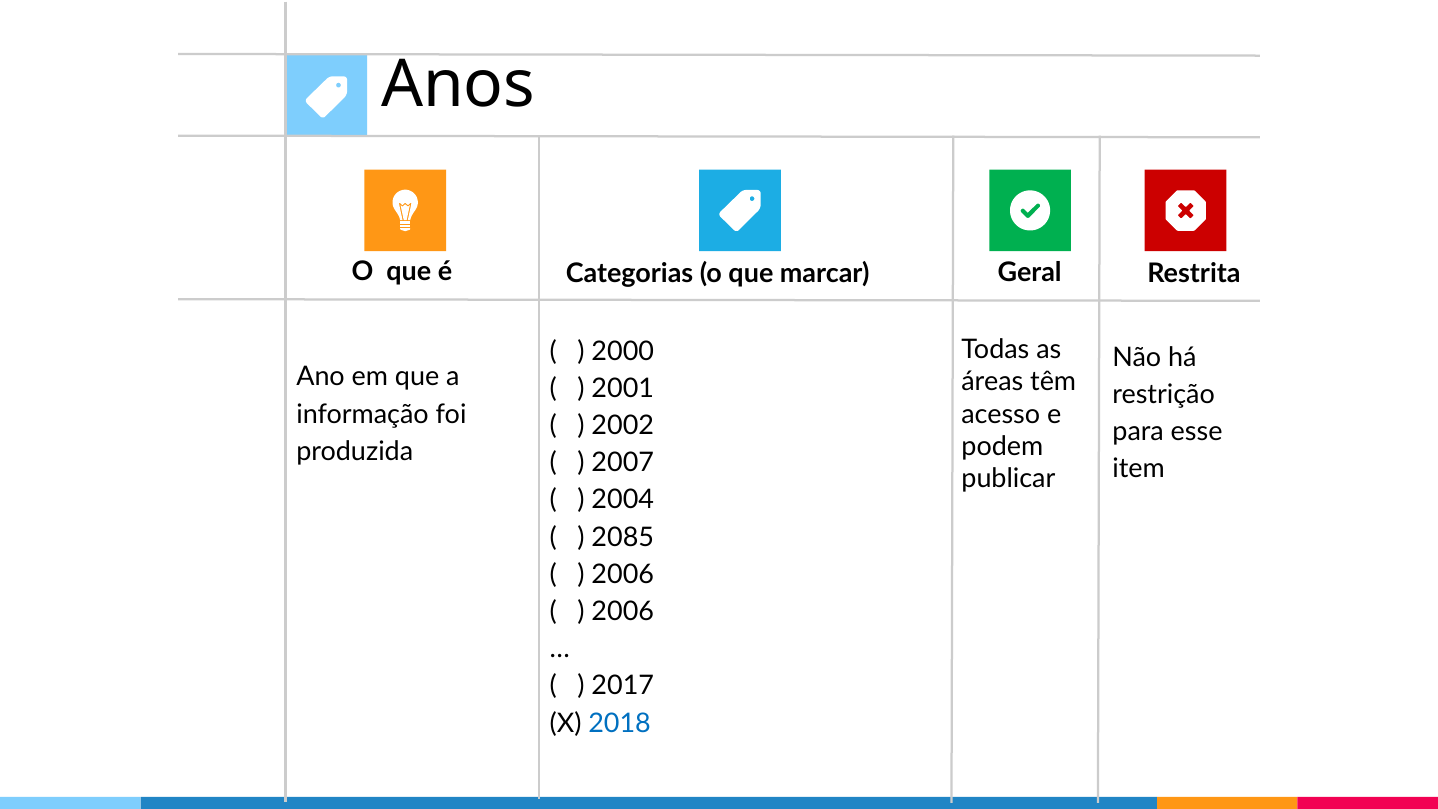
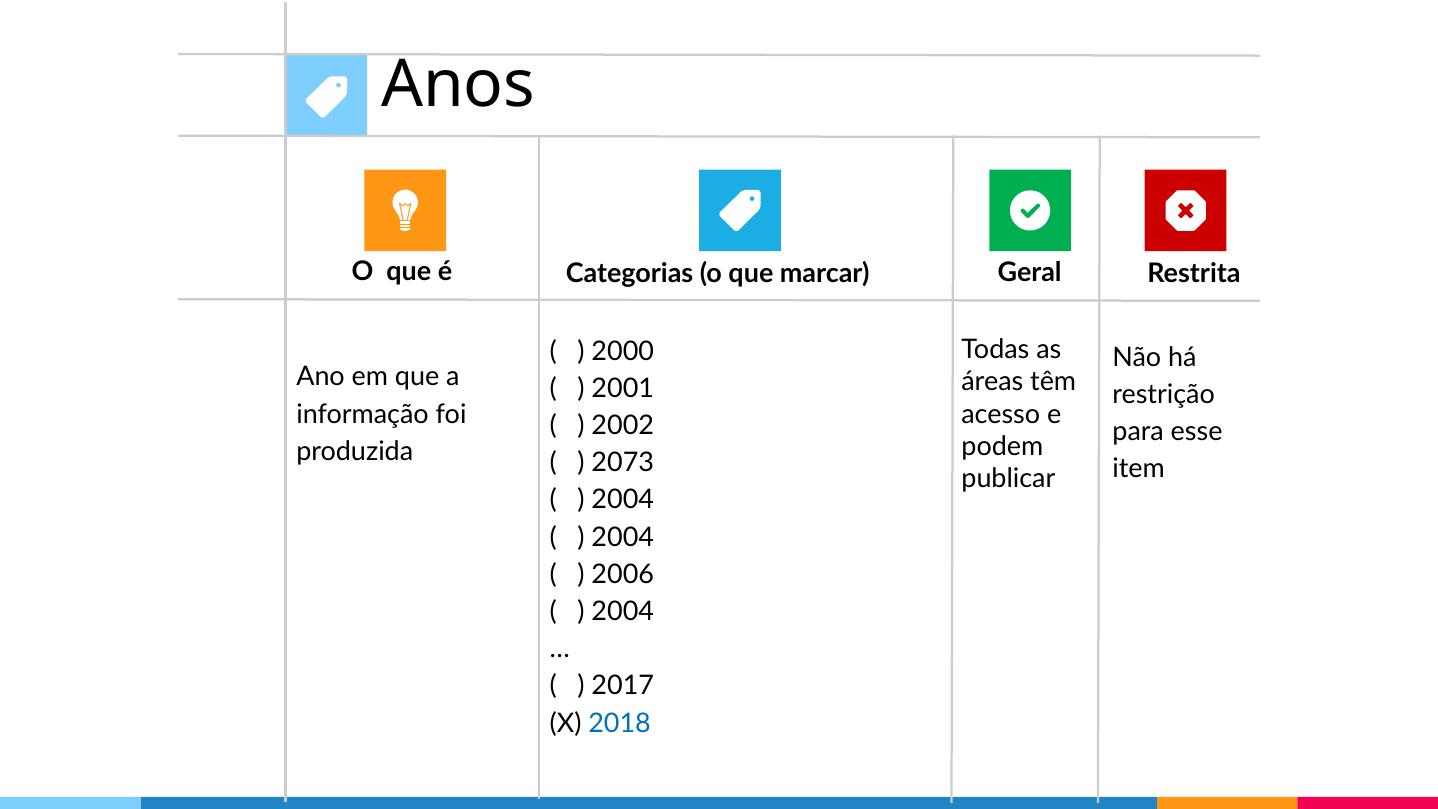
2007: 2007 -> 2073
2085 at (623, 537): 2085 -> 2004
2006 at (623, 611): 2006 -> 2004
